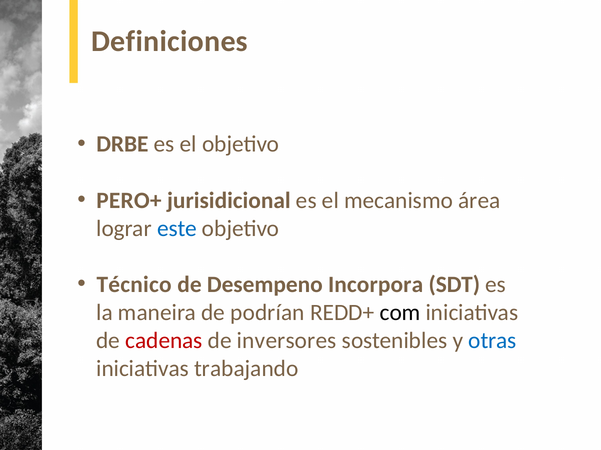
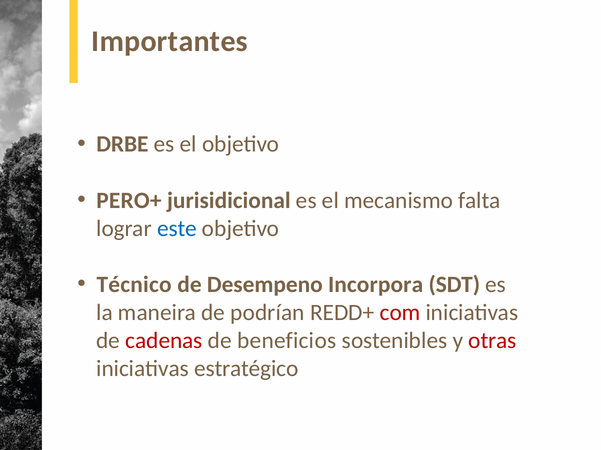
Definiciones: Definiciones -> Importantes
área: área -> falta
com colour: black -> red
inversores: inversores -> beneficios
otras colour: blue -> red
trabajando: trabajando -> estratégico
